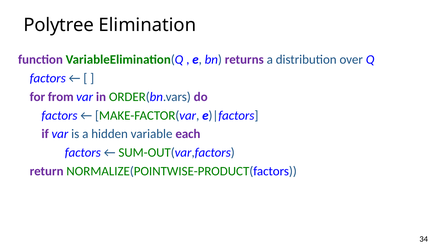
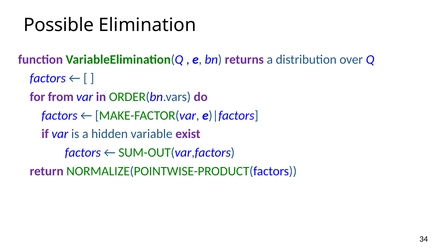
Polytree: Polytree -> Possible
each: each -> exist
